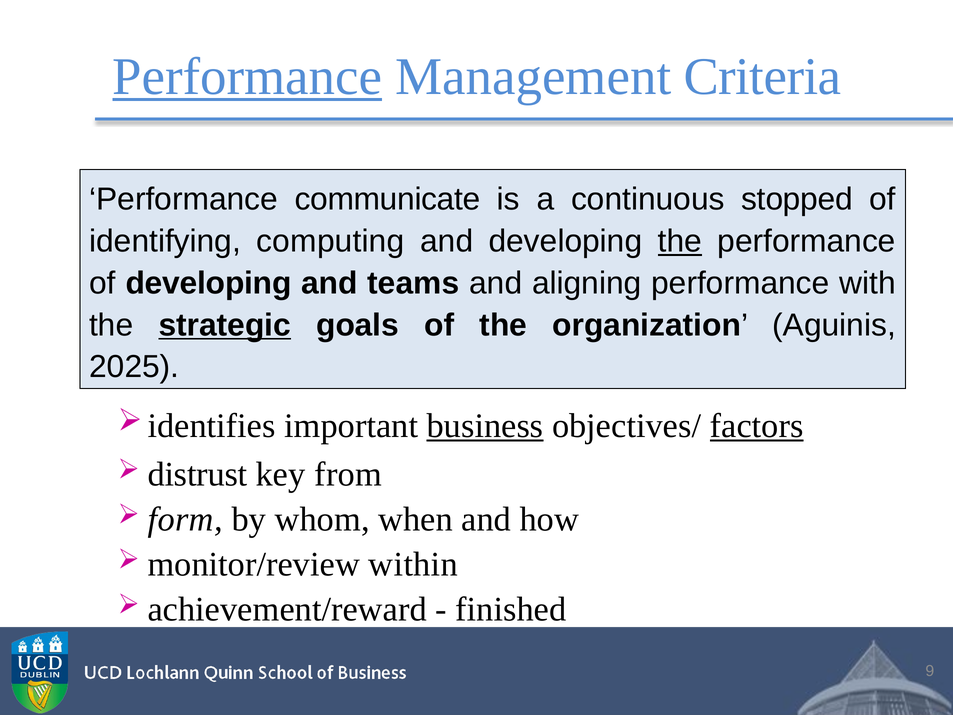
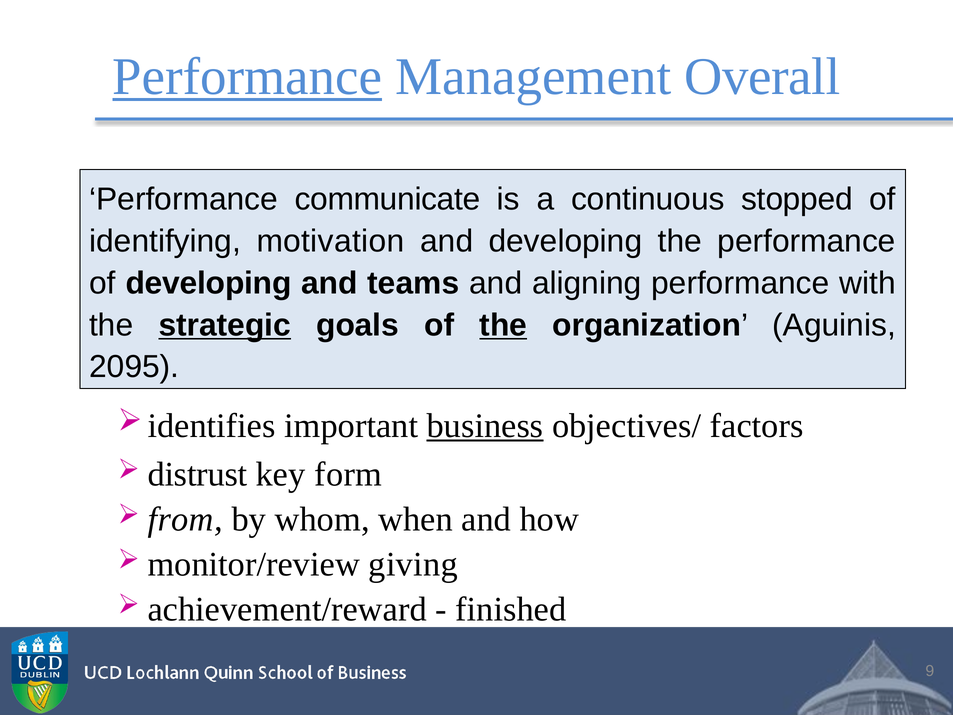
Criteria: Criteria -> Overall
computing: computing -> motivation
the at (680, 241) underline: present -> none
the at (503, 325) underline: none -> present
2025: 2025 -> 2095
factors underline: present -> none
from: from -> form
form: form -> from
within: within -> giving
